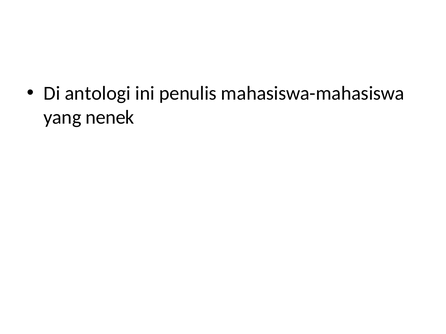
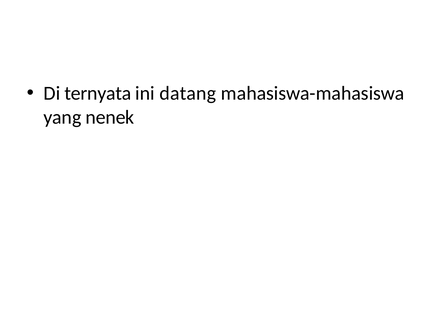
antologi: antologi -> ternyata
penulis: penulis -> datang
